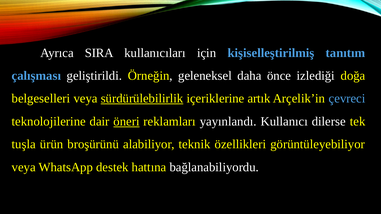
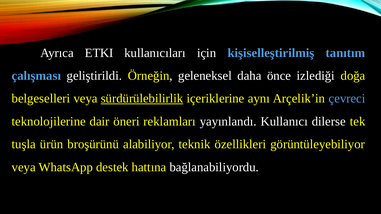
SIRA: SIRA -> ETKI
artık: artık -> aynı
öneri underline: present -> none
